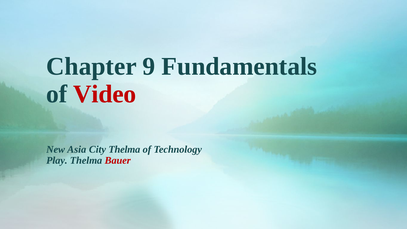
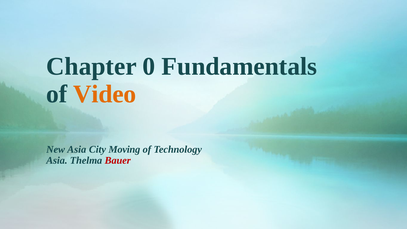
9: 9 -> 0
Video colour: red -> orange
City Thelma: Thelma -> Moving
Play at (57, 160): Play -> Asia
